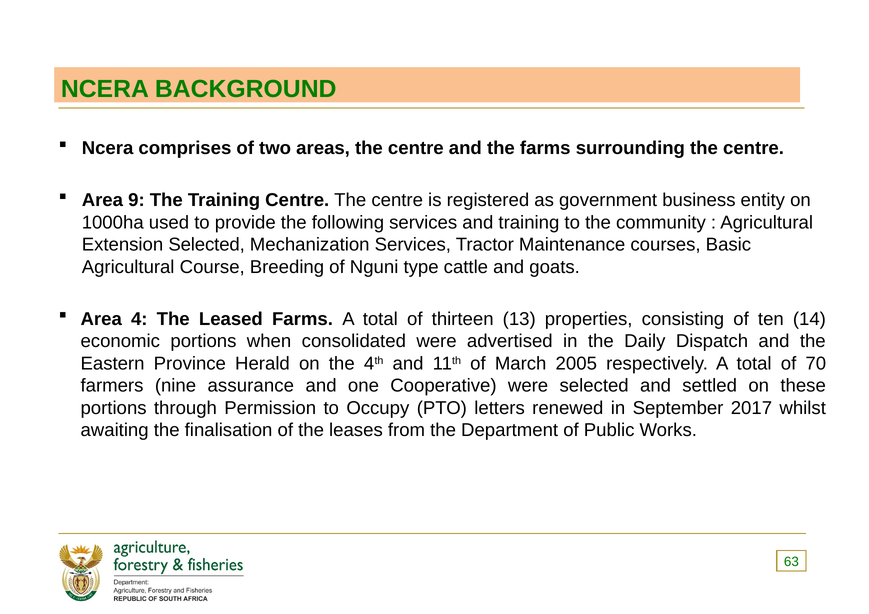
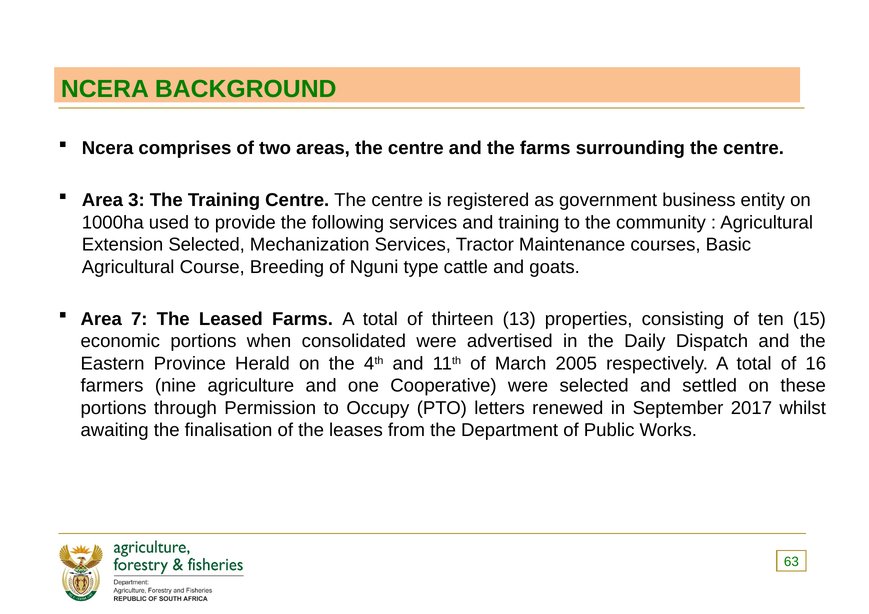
9: 9 -> 3
4: 4 -> 7
14: 14 -> 15
70: 70 -> 16
assurance: assurance -> agriculture
